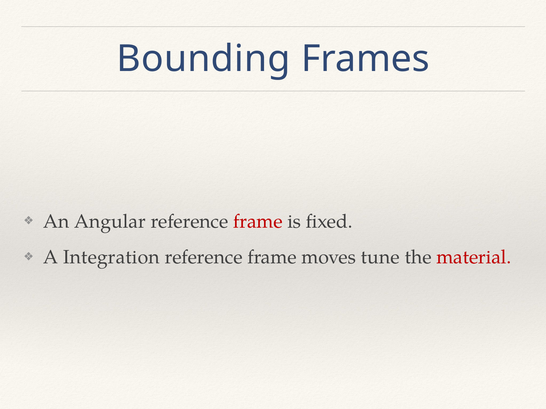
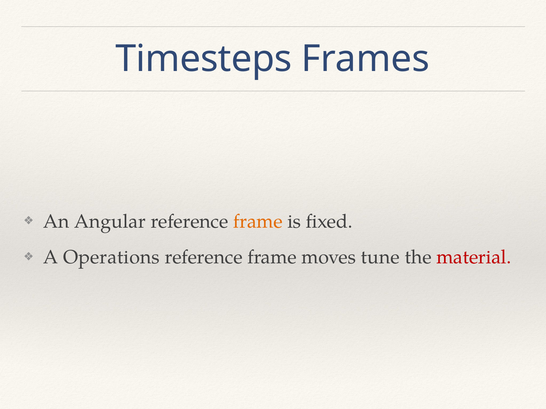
Bounding: Bounding -> Timesteps
frame at (258, 222) colour: red -> orange
Integration: Integration -> Operations
